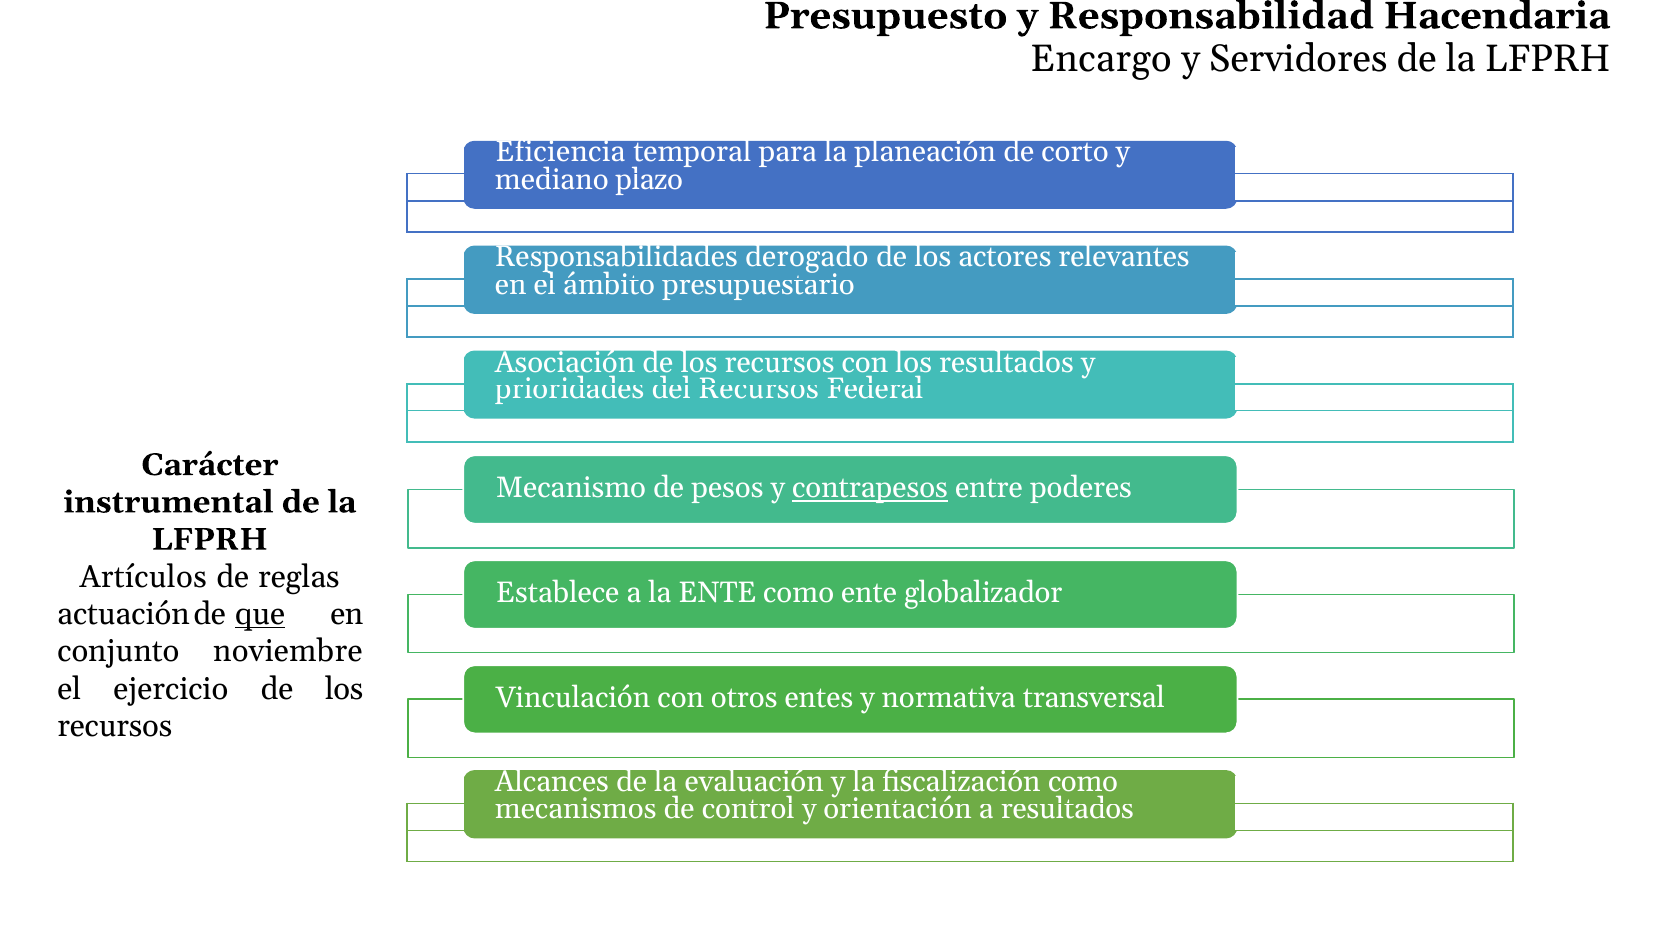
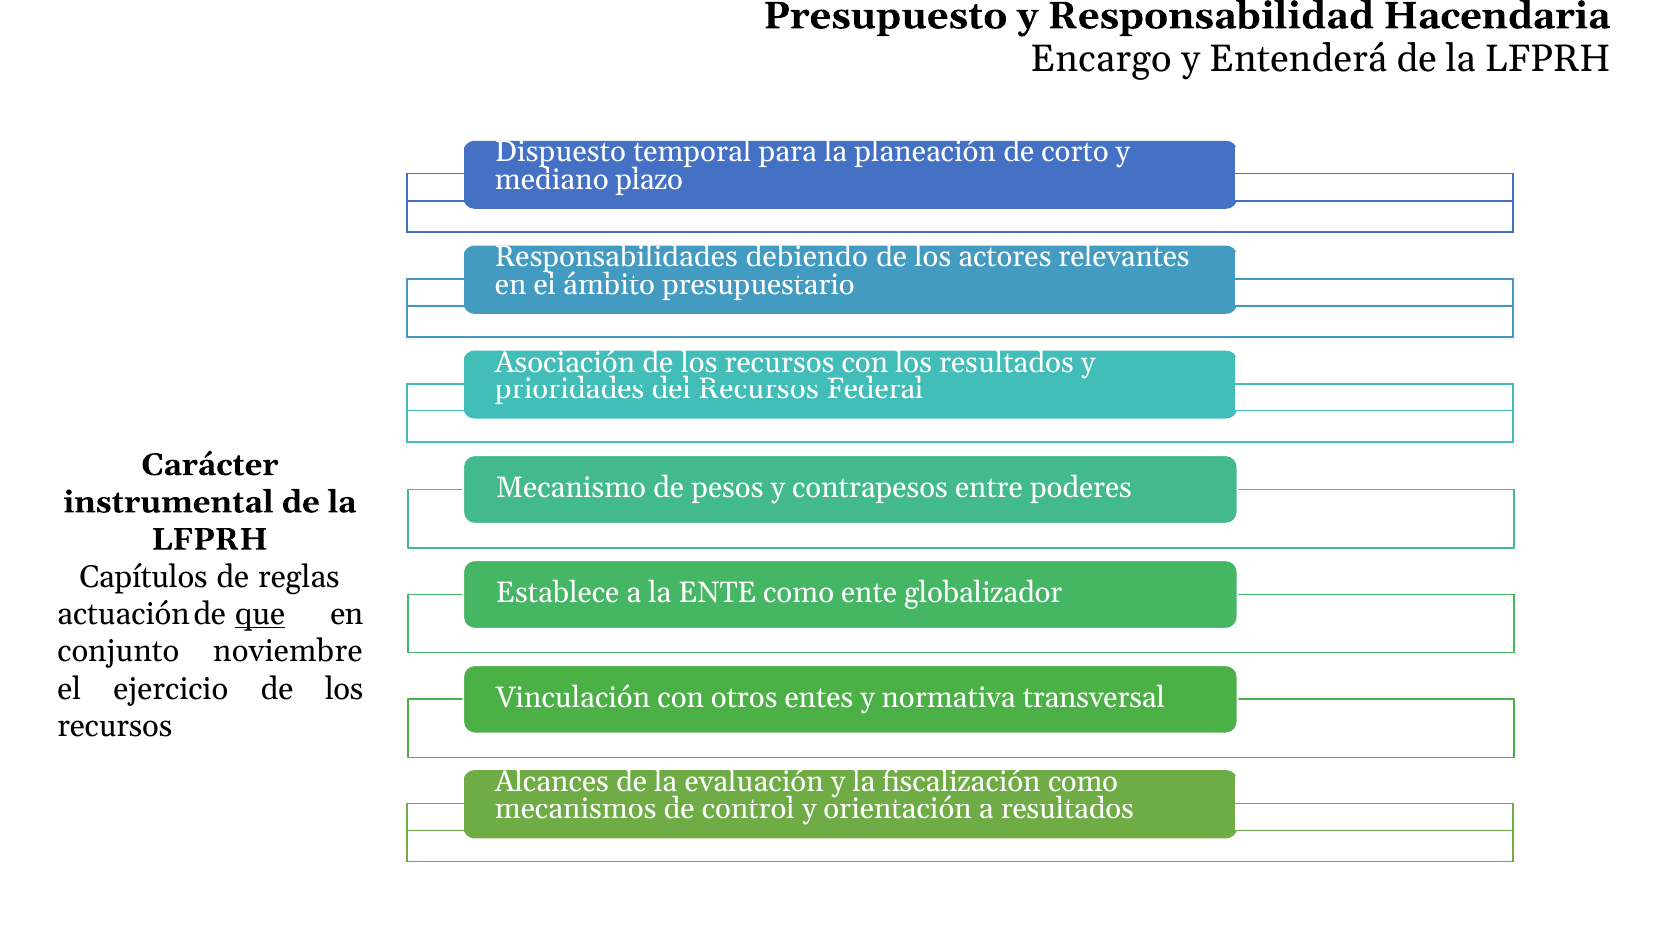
Servidores: Servidores -> Entenderá
Eficiencia: Eficiencia -> Dispuesto
derogado: derogado -> debiendo
contrapesos underline: present -> none
Artículos: Artículos -> Capítulos
